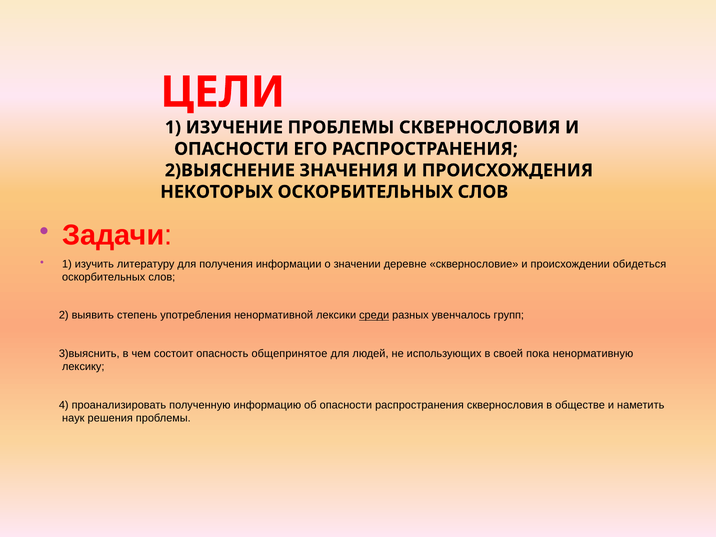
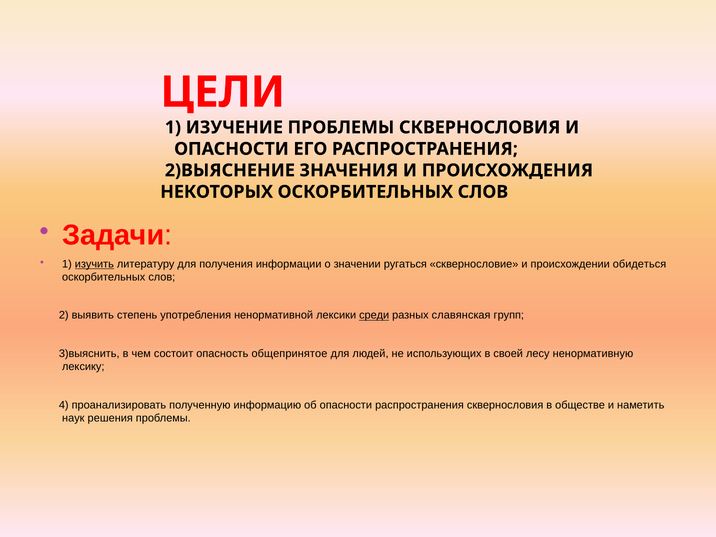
изучить underline: none -> present
деревне: деревне -> ругаться
увенчалось: увенчалось -> славянская
пока: пока -> лесу
